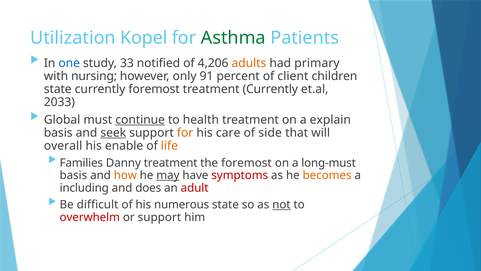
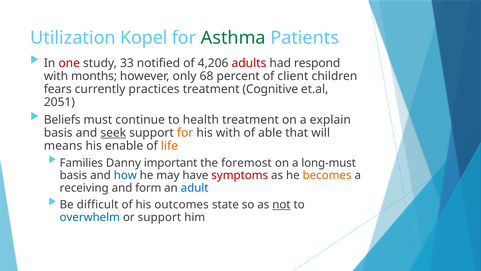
one colour: blue -> red
adults colour: orange -> red
primary: primary -> respond
nursing: nursing -> months
91: 91 -> 68
state at (58, 89): state -> fears
currently foremost: foremost -> practices
treatment Currently: Currently -> Cognitive
2033: 2033 -> 2051
Global: Global -> Beliefs
continue underline: present -> none
his care: care -> with
side: side -> able
overall: overall -> means
Danny treatment: treatment -> important
how colour: orange -> blue
may underline: present -> none
including: including -> receiving
does: does -> form
adult colour: red -> blue
numerous: numerous -> outcomes
overwhelm colour: red -> blue
